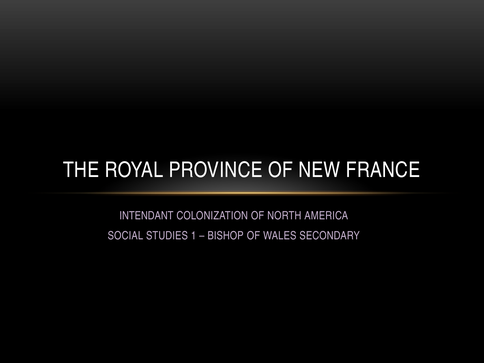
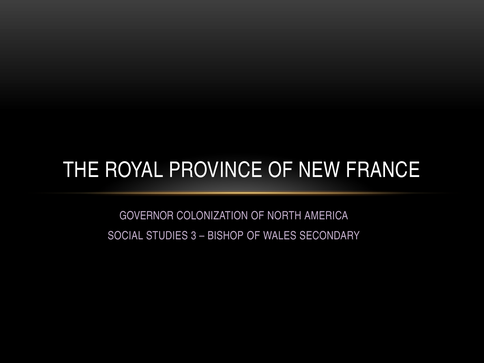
INTENDANT: INTENDANT -> GOVERNOR
1: 1 -> 3
